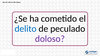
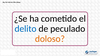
doloso colour: purple -> orange
